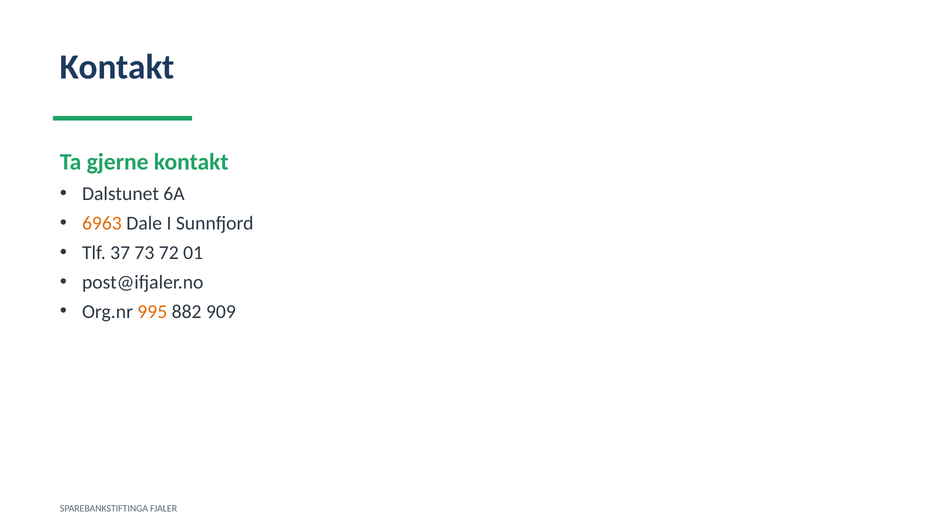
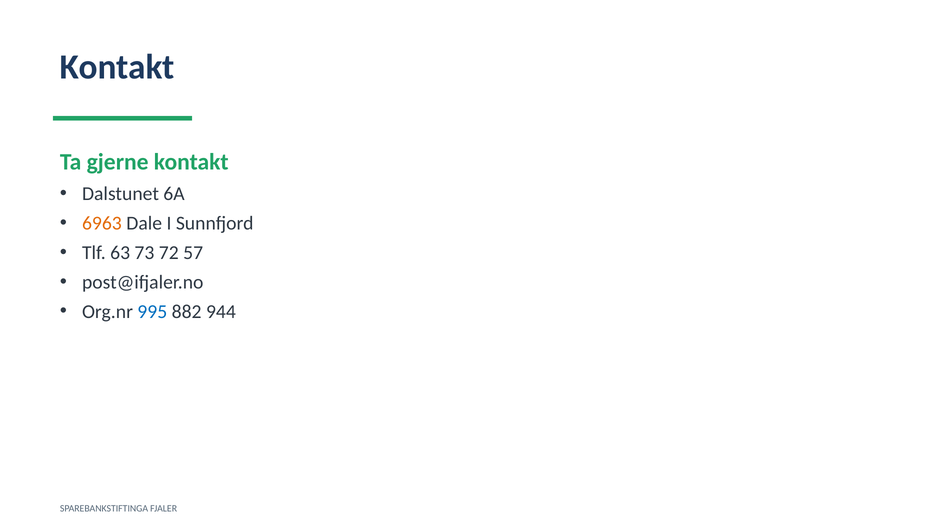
37: 37 -> 63
01: 01 -> 57
995 colour: orange -> blue
909: 909 -> 944
